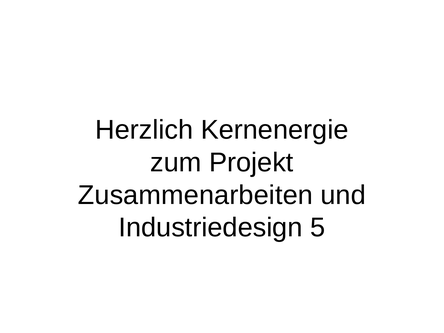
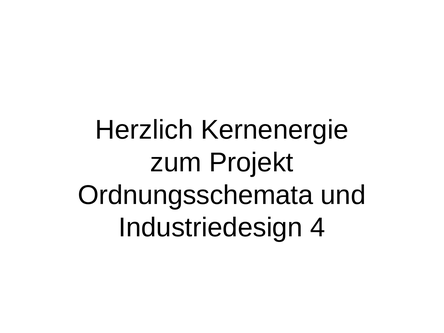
Zusammenarbeiten: Zusammenarbeiten -> Ordnungsschemata
5: 5 -> 4
